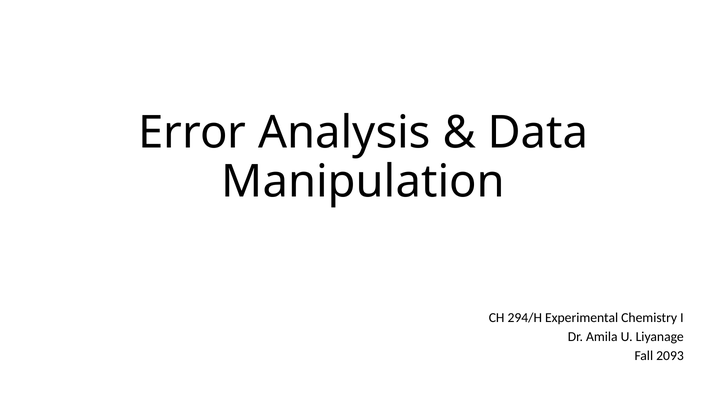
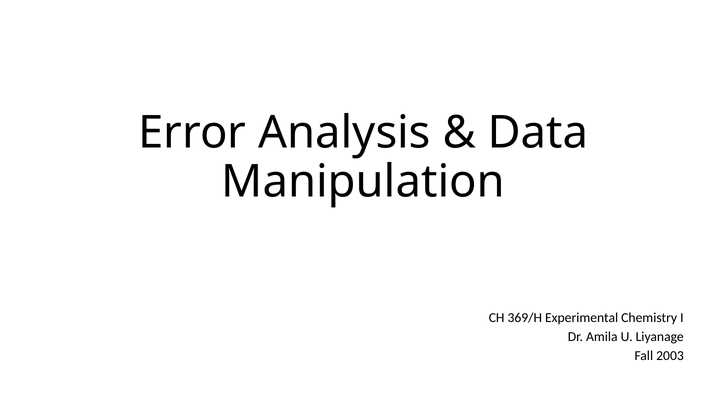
294/H: 294/H -> 369/H
2093: 2093 -> 2003
